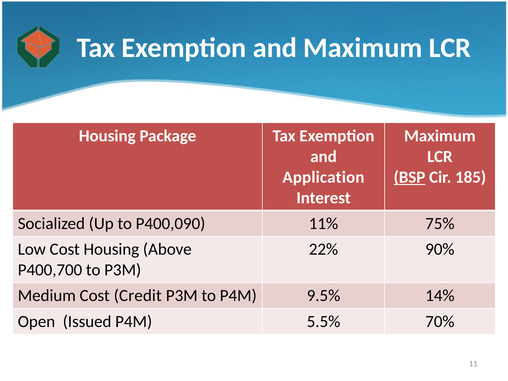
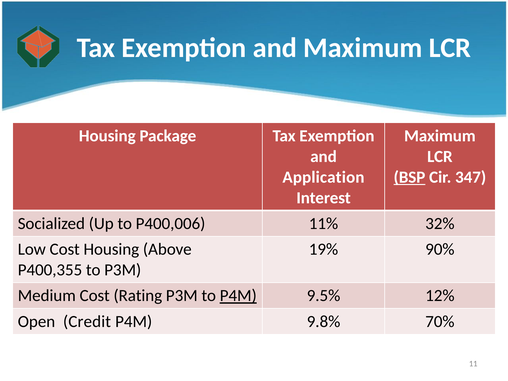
185: 185 -> 347
P400,090: P400,090 -> P400,006
75%: 75% -> 32%
22%: 22% -> 19%
P400,700: P400,700 -> P400,355
Credit: Credit -> Rating
P4M at (238, 296) underline: none -> present
14%: 14% -> 12%
Issued: Issued -> Credit
5.5%: 5.5% -> 9.8%
